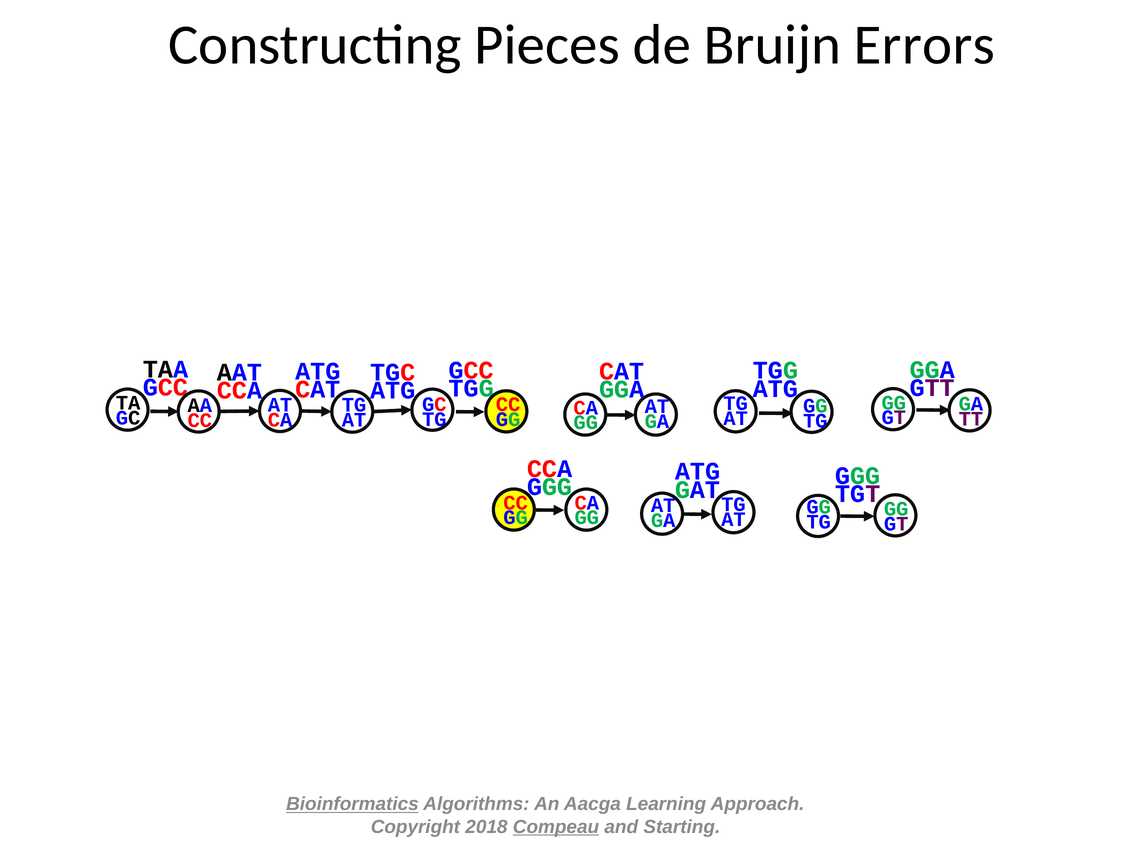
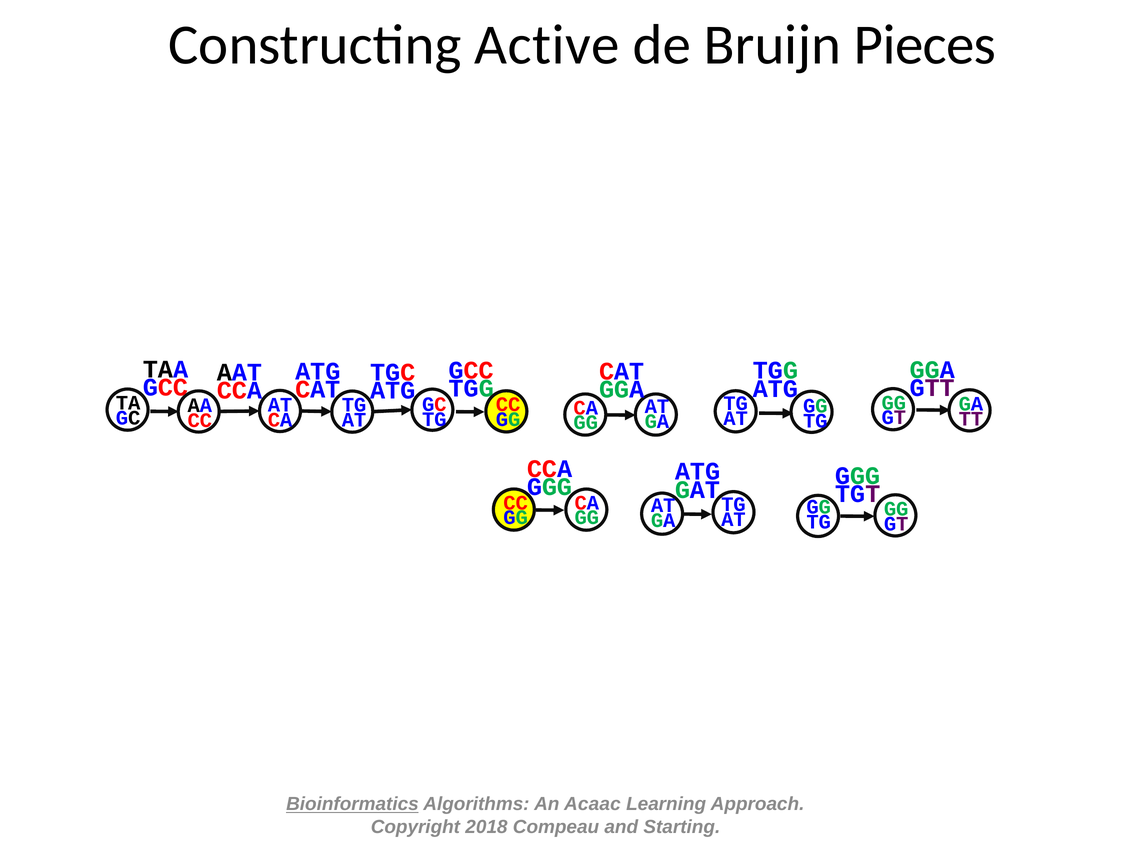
Pieces: Pieces -> Active
Errors: Errors -> Pieces
Aacga: Aacga -> Acaac
Compeau underline: present -> none
